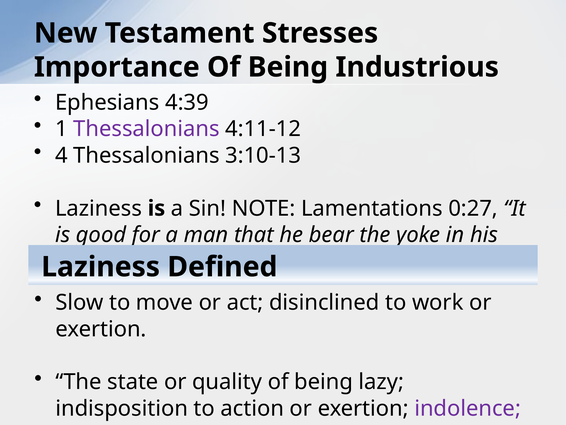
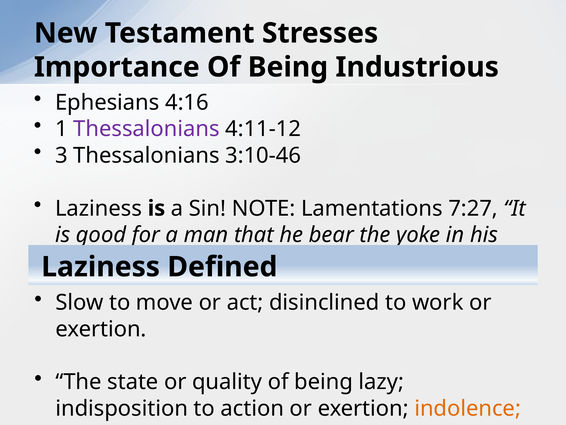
4:39: 4:39 -> 4:16
4: 4 -> 3
3:10-13: 3:10-13 -> 3:10-46
0:27: 0:27 -> 7:27
indolence colour: purple -> orange
